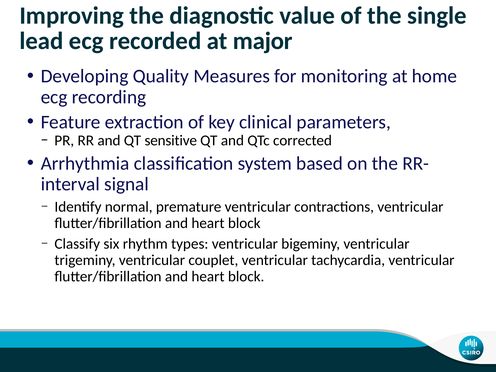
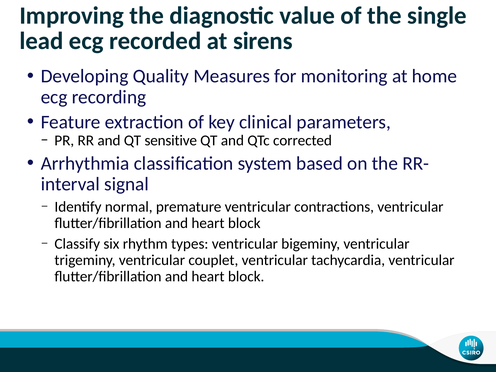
major: major -> sirens
